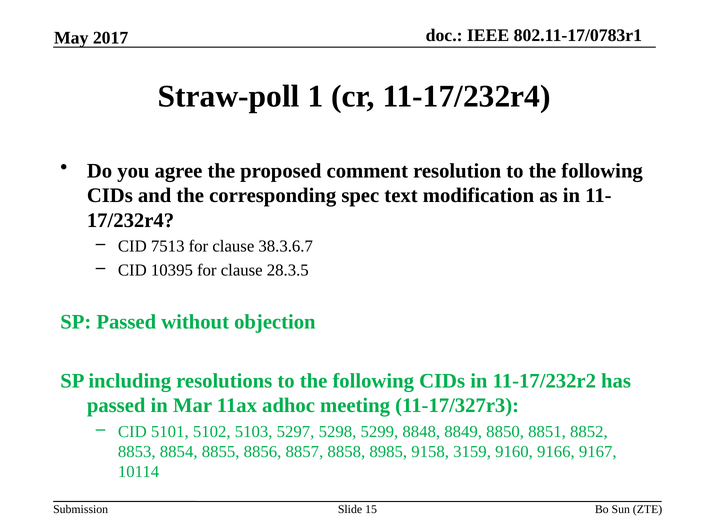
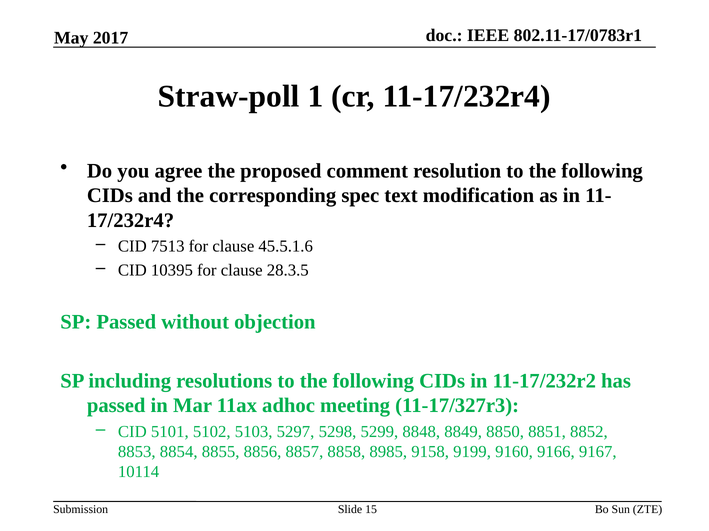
38.3.6.7: 38.3.6.7 -> 45.5.1.6
3159: 3159 -> 9199
